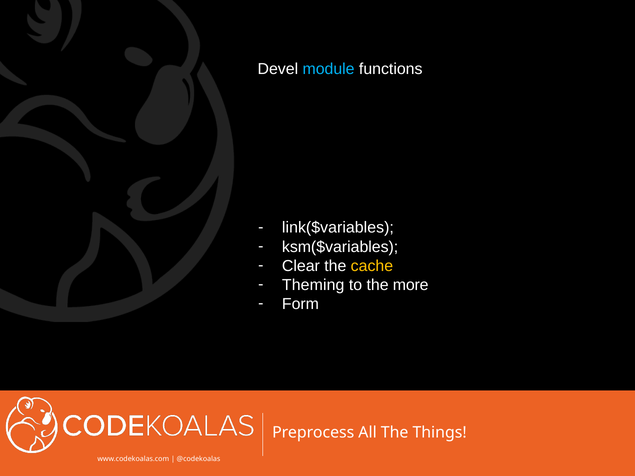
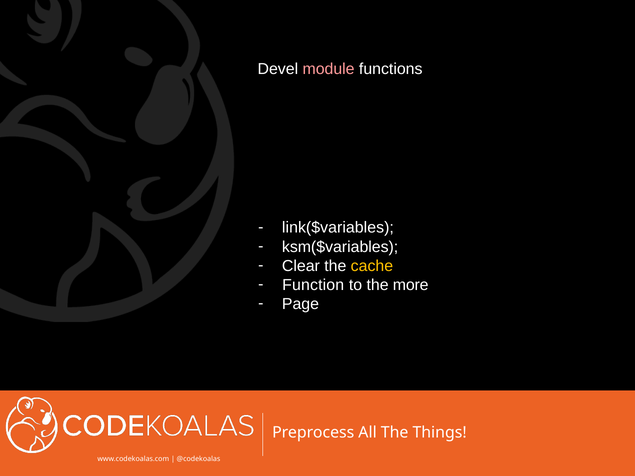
module colour: light blue -> pink
Theming: Theming -> Function
Form: Form -> Page
